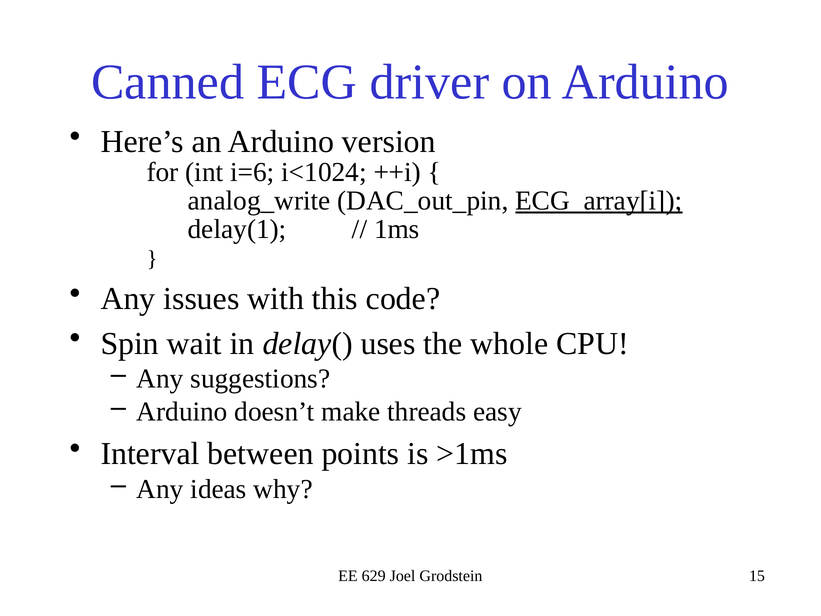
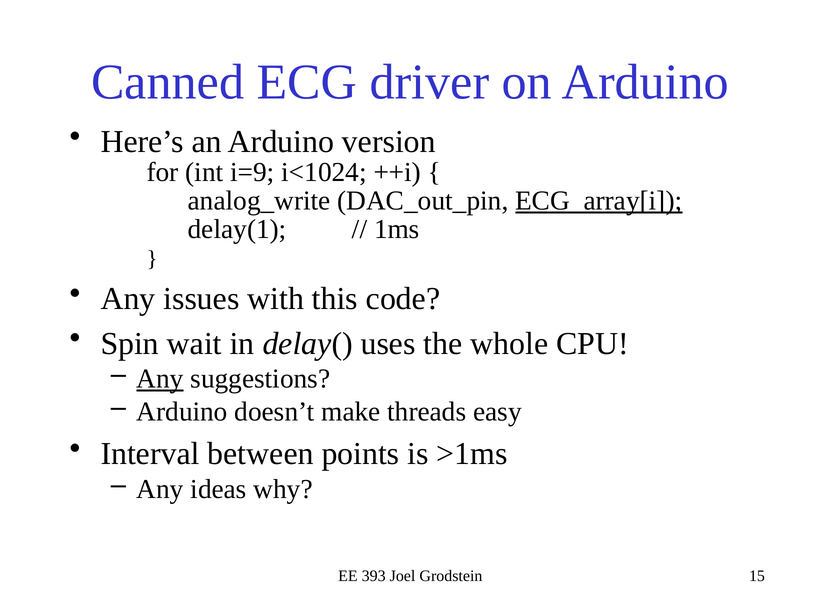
i=6: i=6 -> i=9
Any at (160, 379) underline: none -> present
629: 629 -> 393
